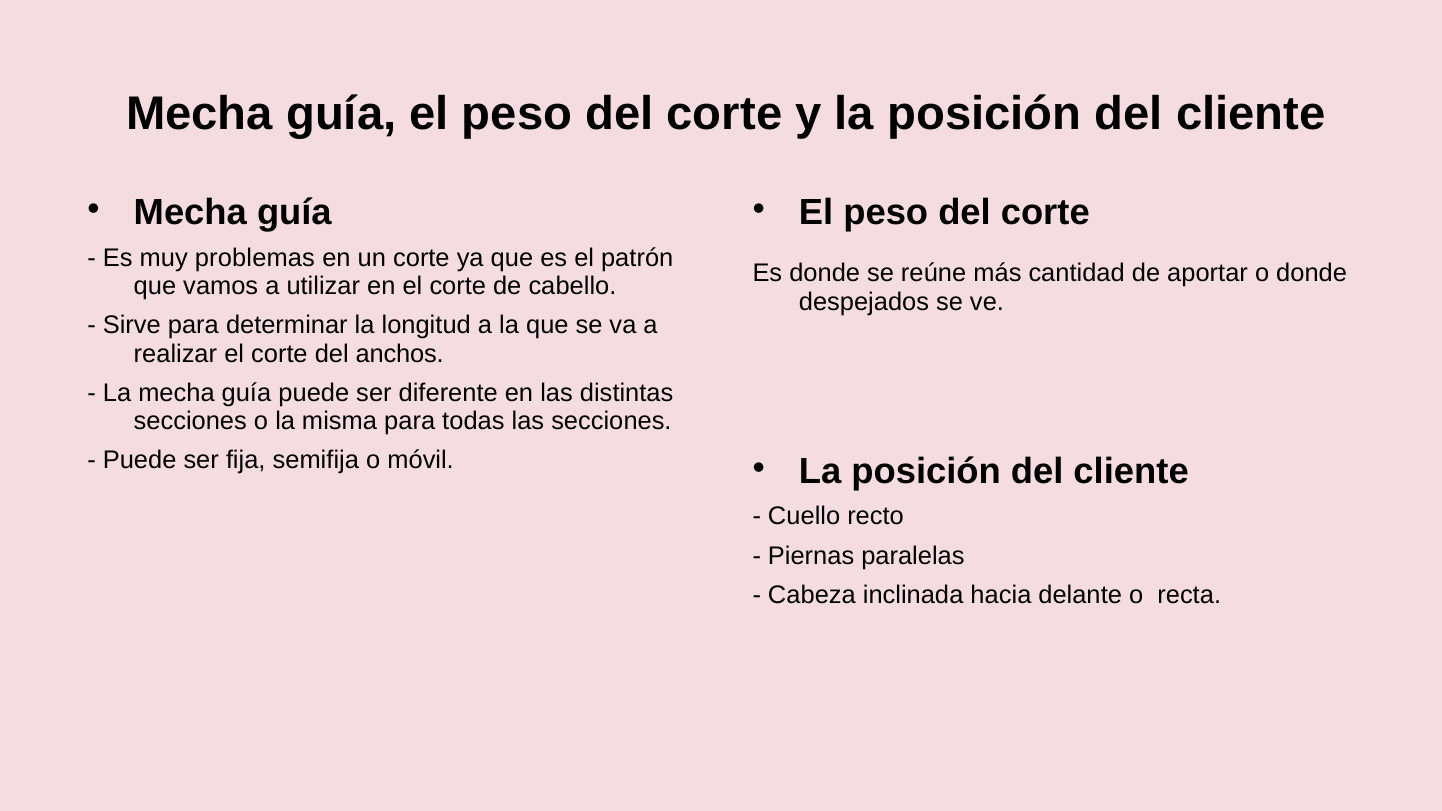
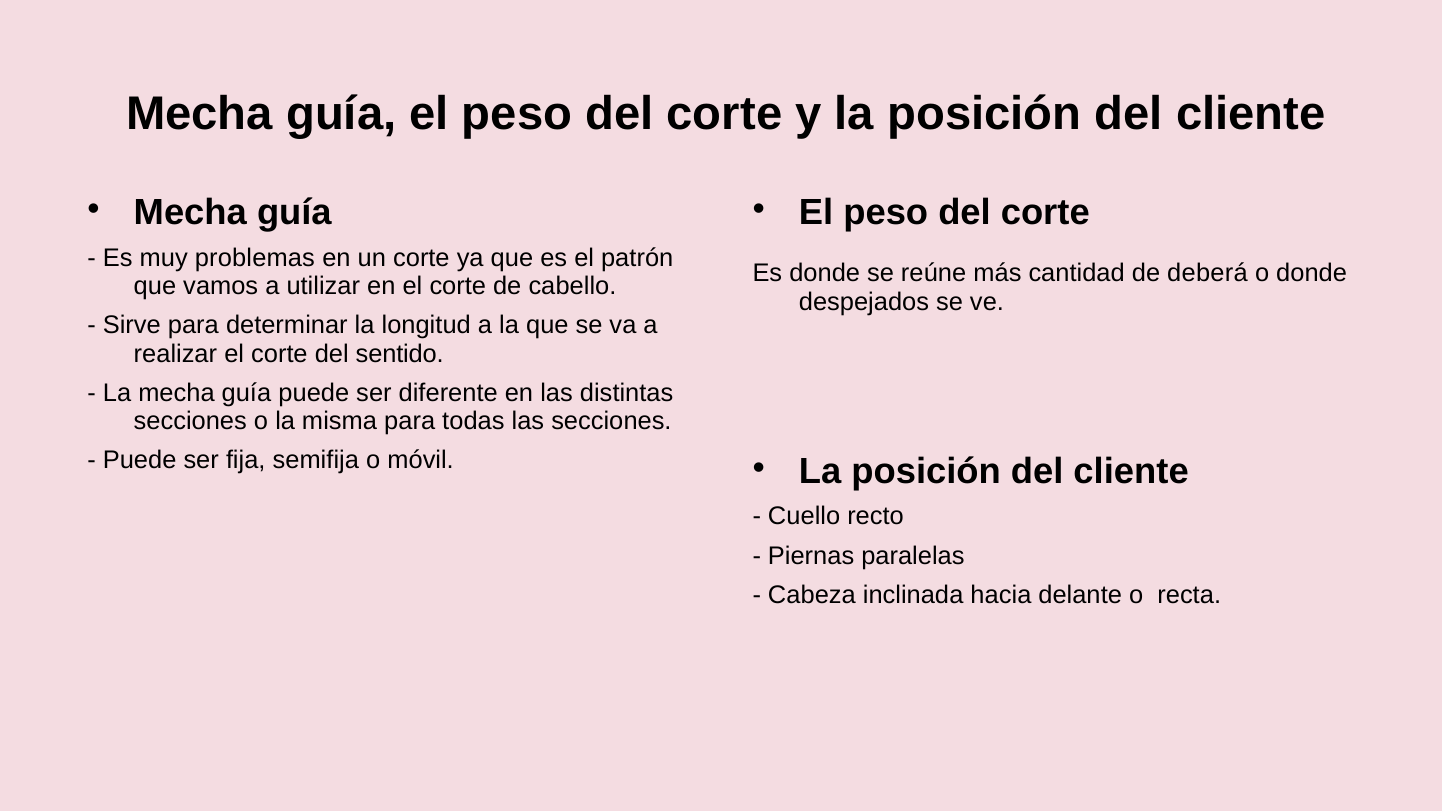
aportar: aportar -> deberá
anchos: anchos -> sentido
